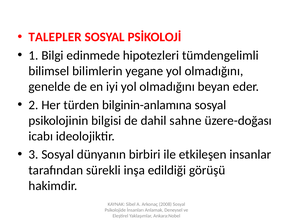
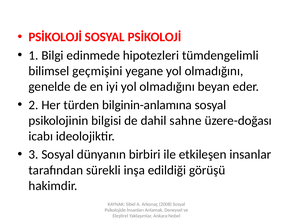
TALEPLER at (55, 37): TALEPLER -> PSİKOLOJİ
bilimlerin: bilimlerin -> geçmişini
